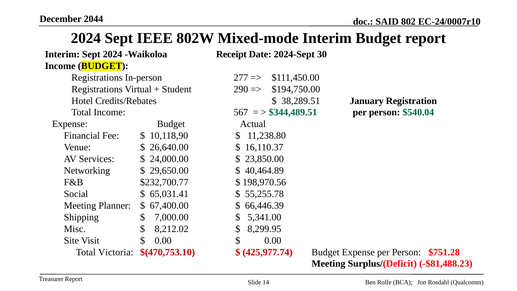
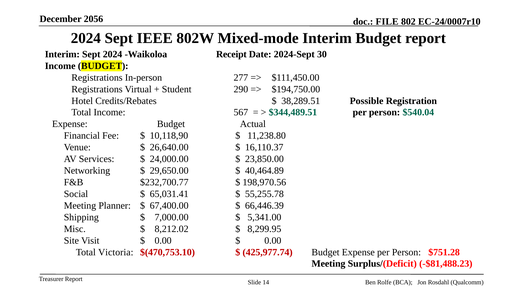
2044: 2044 -> 2056
SAID: SAID -> FILE
January: January -> Possible
